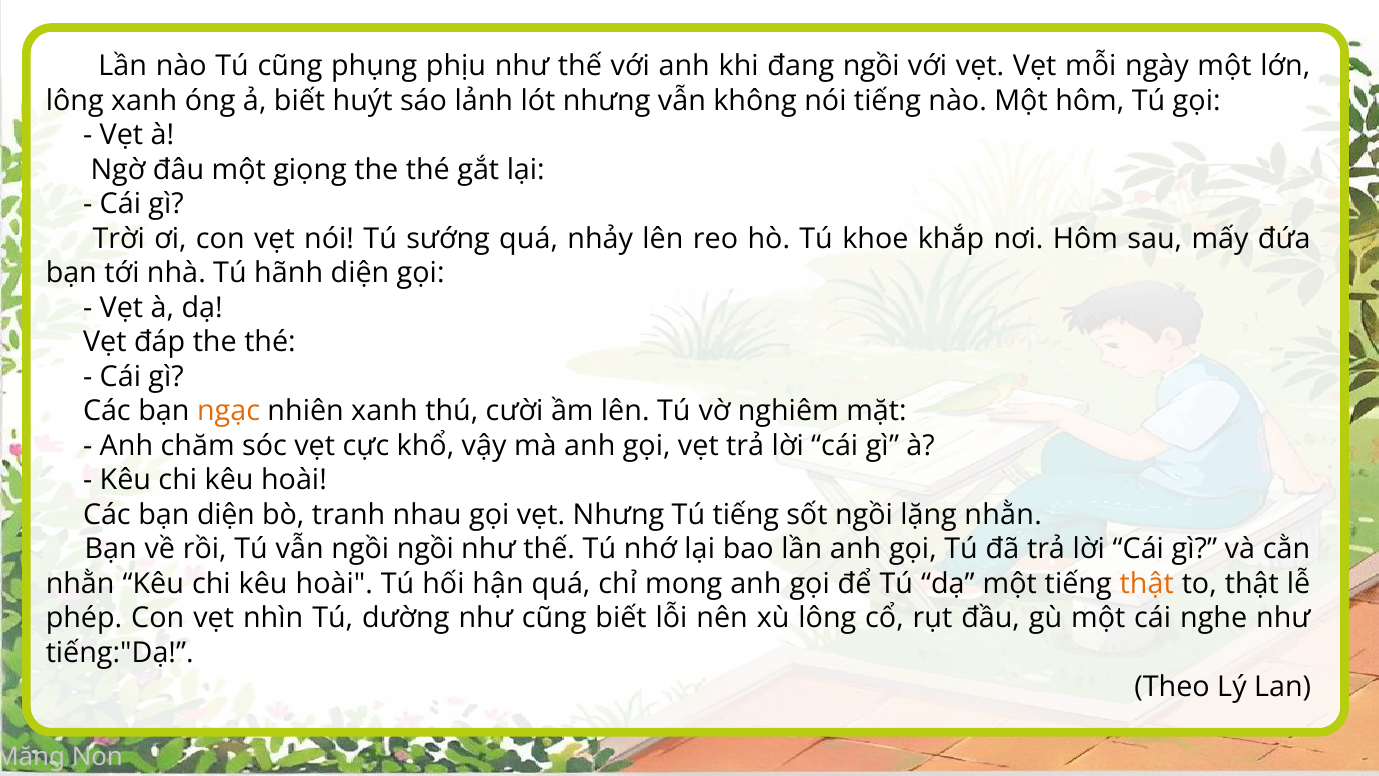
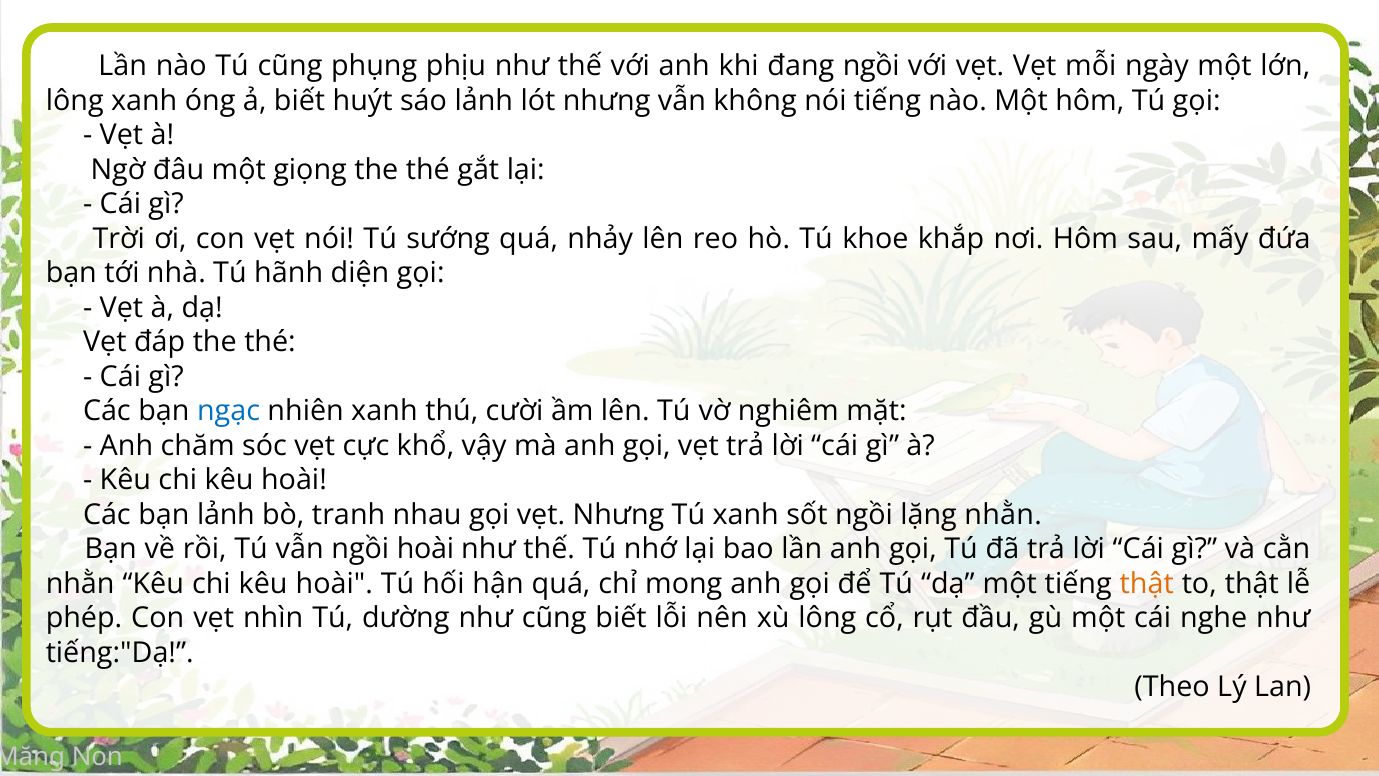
ngạc colour: orange -> blue
bạn diện: diện -> lảnh
Tú tiếng: tiếng -> xanh
ngồi ngồi: ngồi -> hoài
